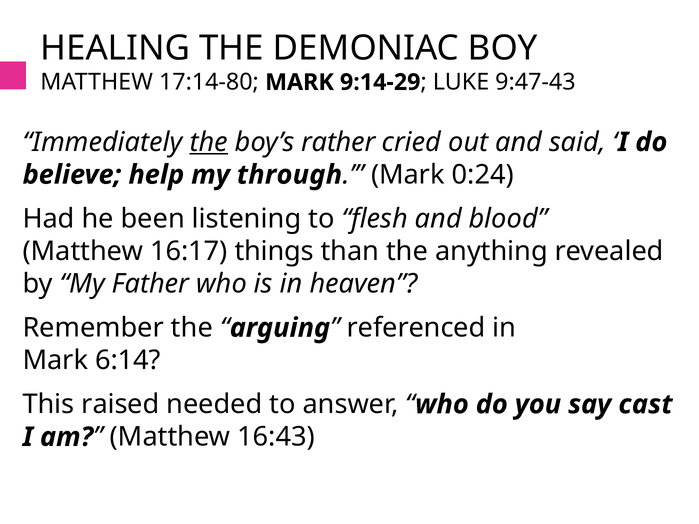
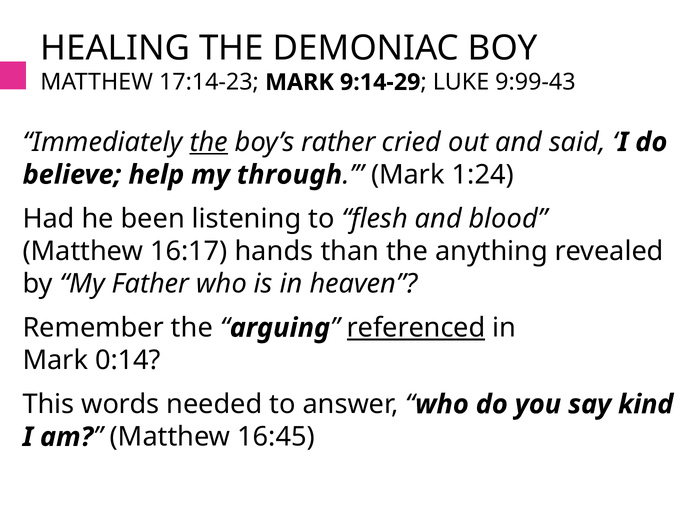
17:14-80: 17:14-80 -> 17:14-23
9:47-43: 9:47-43 -> 9:99-43
0:24: 0:24 -> 1:24
things: things -> hands
referenced underline: none -> present
6:14: 6:14 -> 0:14
raised: raised -> words
cast: cast -> kind
16:43: 16:43 -> 16:45
